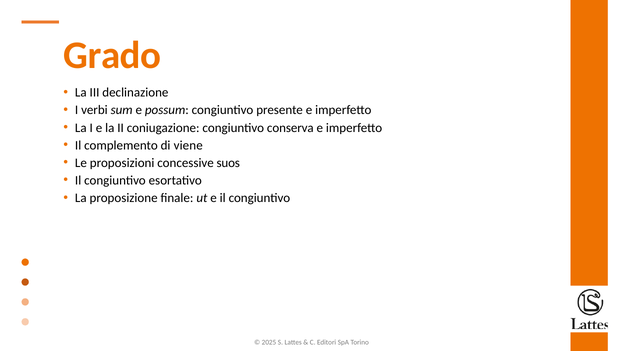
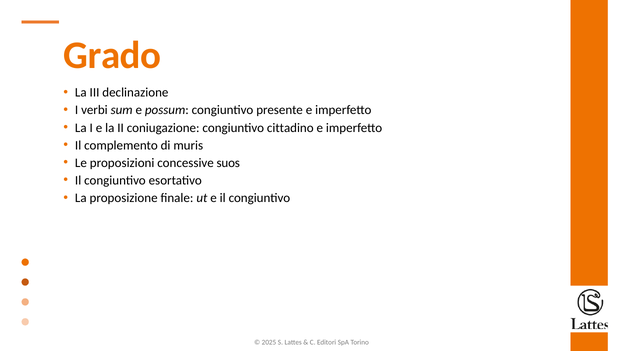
conserva: conserva -> cittadino
viene: viene -> muris
